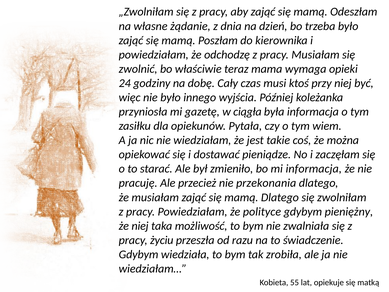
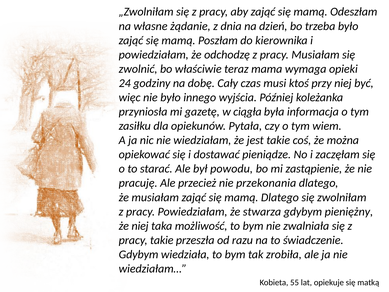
zmieniło: zmieniło -> powodu
mi informacja: informacja -> zastąpienie
polityce: polityce -> stwarza
pracy życiu: życiu -> takie
